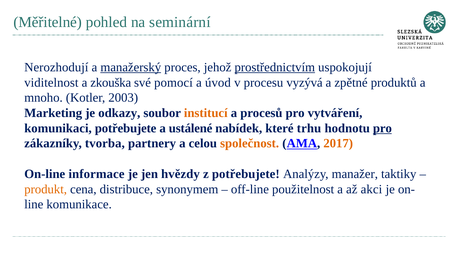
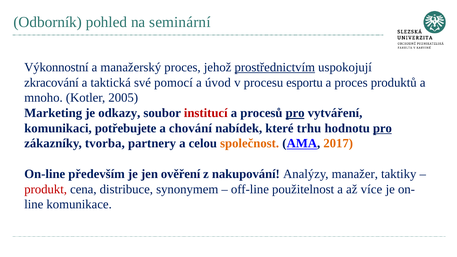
Měřitelné: Měřitelné -> Odborník
Nerozhodují: Nerozhodují -> Výkonnostní
manažerský underline: present -> none
viditelnost: viditelnost -> zkracování
zkouška: zkouška -> taktická
vyzývá: vyzývá -> esportu
a zpětné: zpětné -> proces
2003: 2003 -> 2005
institucí colour: orange -> red
pro at (295, 113) underline: none -> present
ustálené: ustálené -> chování
informace: informace -> především
hvězdy: hvězdy -> ověření
z potřebujete: potřebujete -> nakupování
produkt colour: orange -> red
akci: akci -> více
